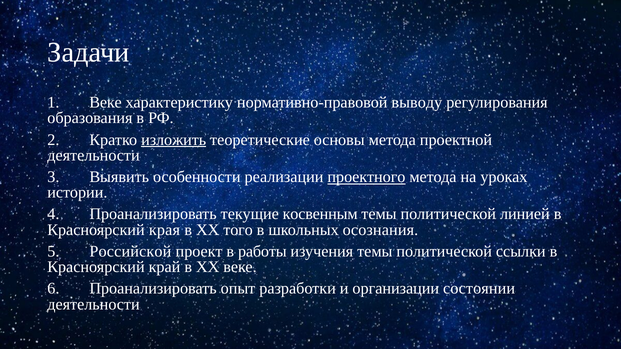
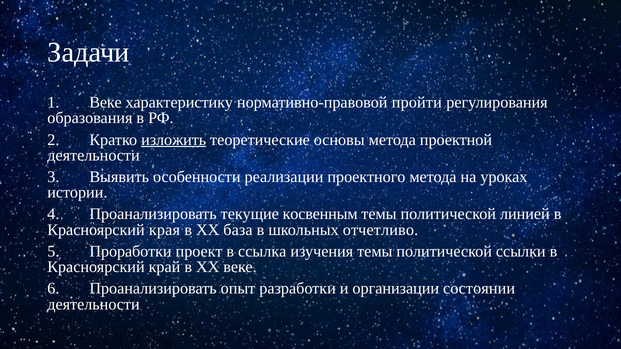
выводу: выводу -> пройти
проектного underline: present -> none
того: того -> база
осознания: осознания -> отчетливо
Российской: Российской -> Проработки
работы: работы -> ссылка
